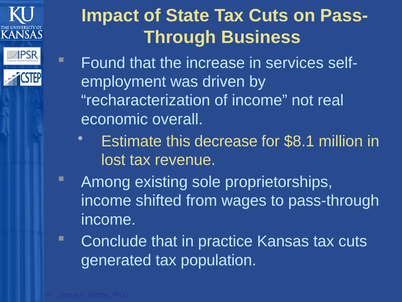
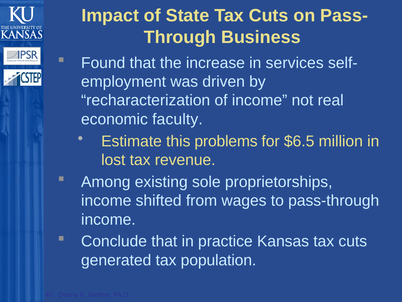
overall: overall -> faculty
decrease: decrease -> problems
$8.1: $8.1 -> $6.5
